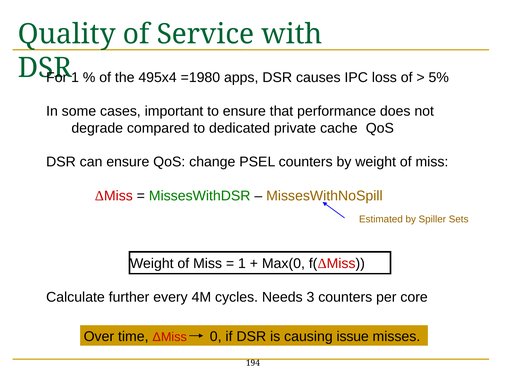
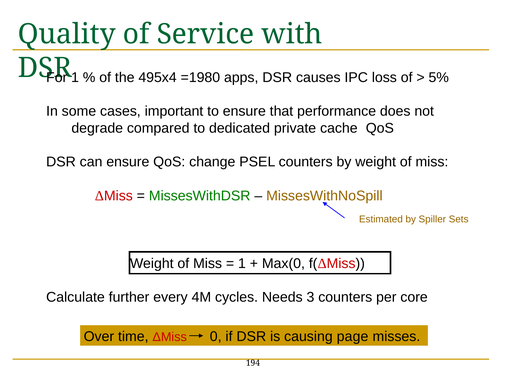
issue: issue -> page
